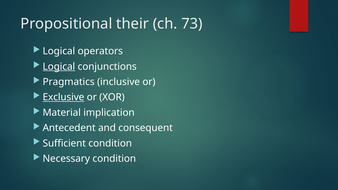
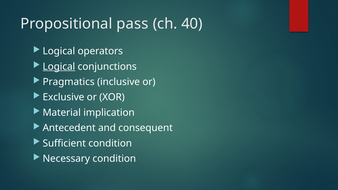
their: their -> pass
73: 73 -> 40
Exclusive underline: present -> none
